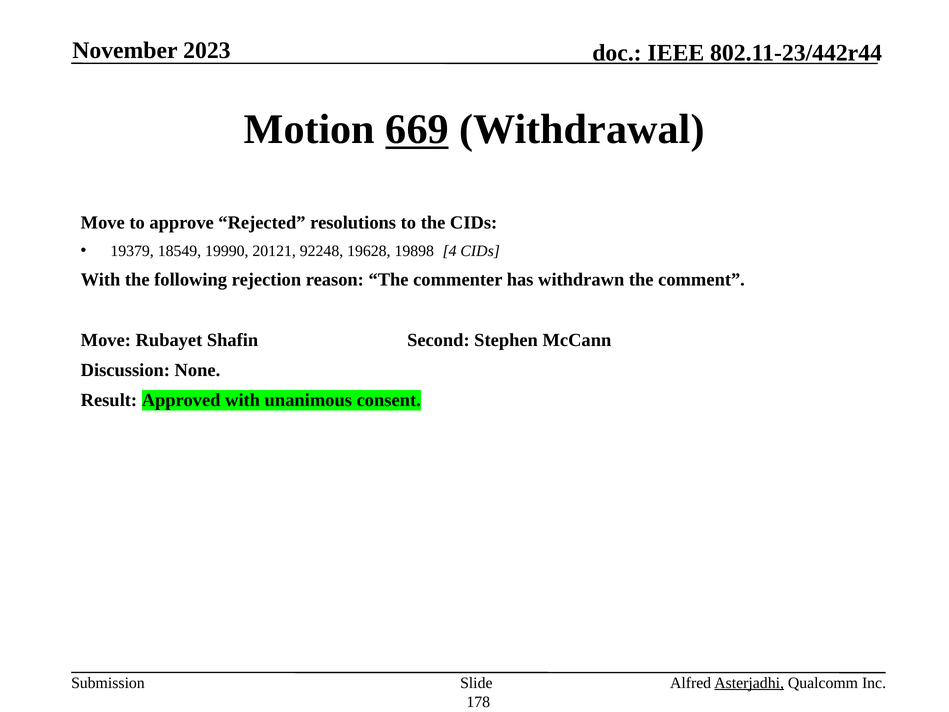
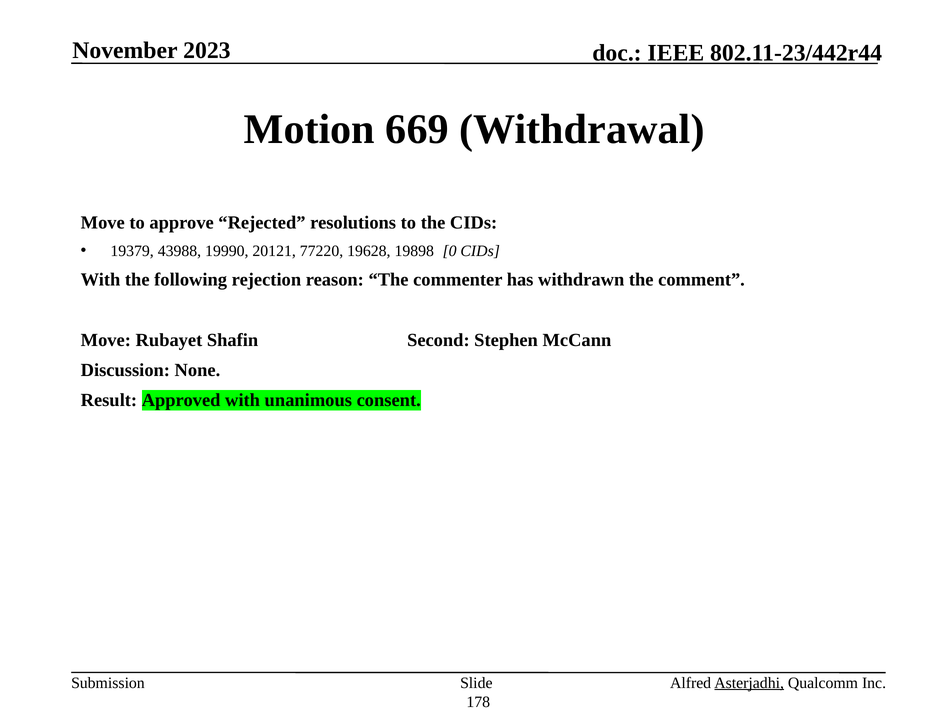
669 underline: present -> none
18549: 18549 -> 43988
92248: 92248 -> 77220
4: 4 -> 0
